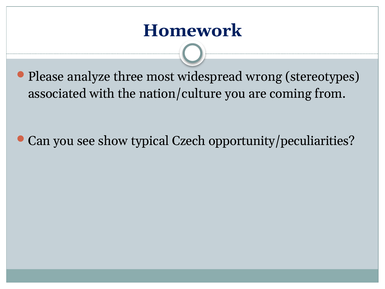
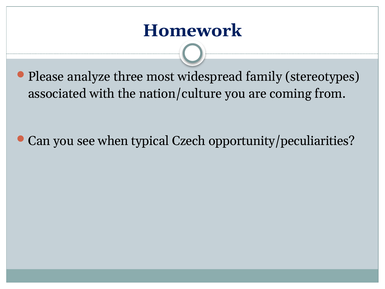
wrong: wrong -> family
show: show -> when
